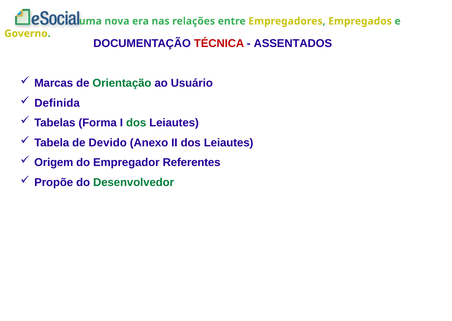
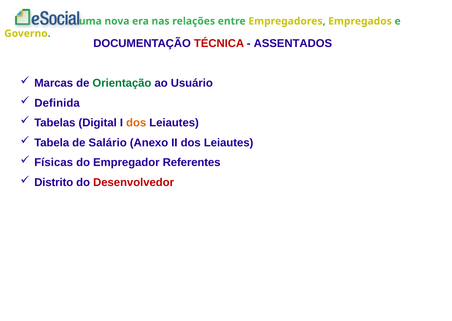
Forma: Forma -> Digital
dos at (136, 123) colour: green -> orange
Devido: Devido -> Salário
Origem: Origem -> Físicas
Propõe: Propõe -> Distrito
Desenvolvedor colour: green -> red
